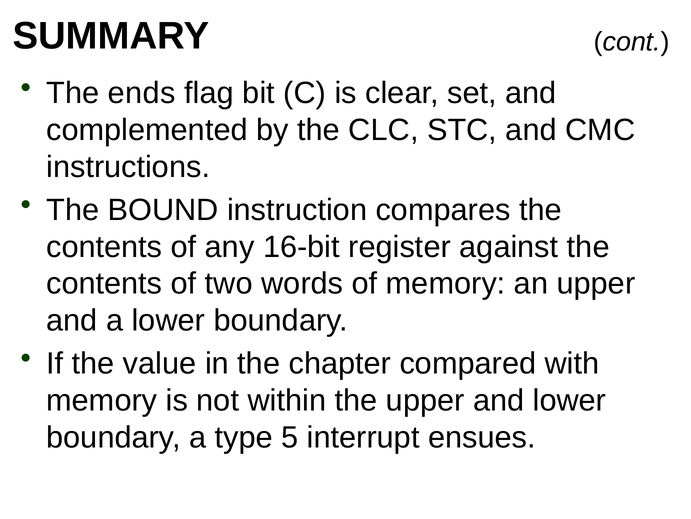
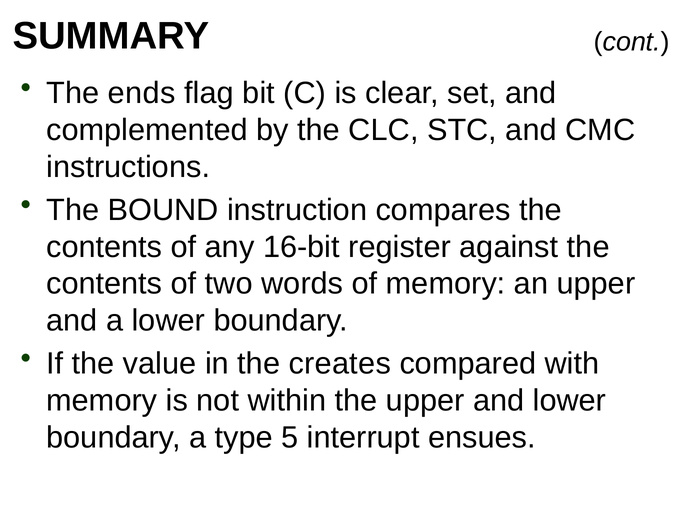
chapter: chapter -> creates
